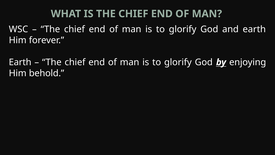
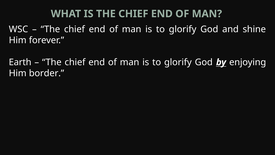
and earth: earth -> shine
behold: behold -> border
